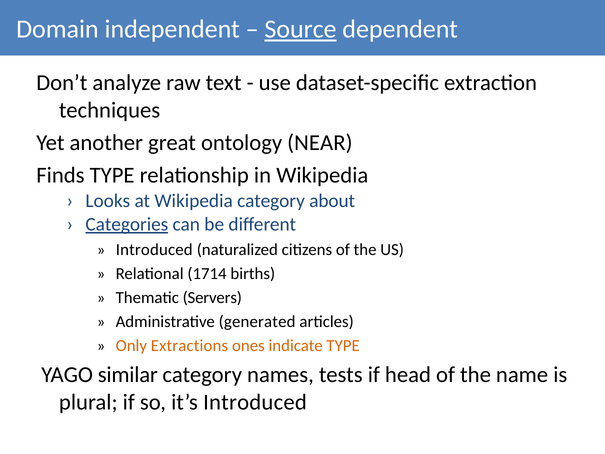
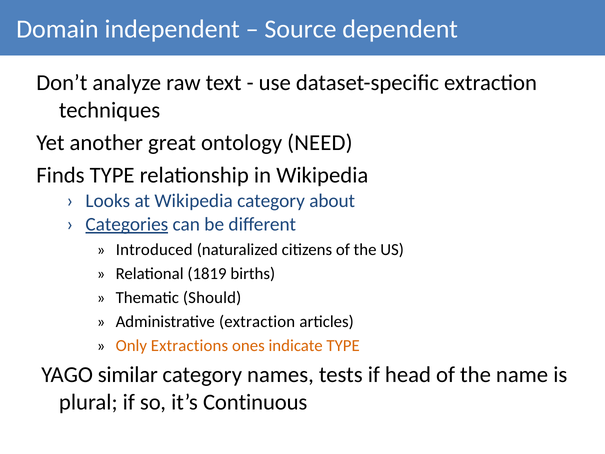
Source underline: present -> none
NEAR: NEAR -> NEED
1714: 1714 -> 1819
Servers: Servers -> Should
Administrative generated: generated -> extraction
it’s Introduced: Introduced -> Continuous
